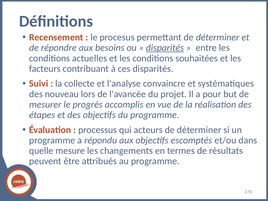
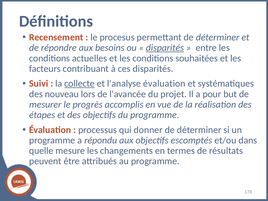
collecte underline: none -> present
l'analyse convaincre: convaincre -> évaluation
acteurs: acteurs -> donner
